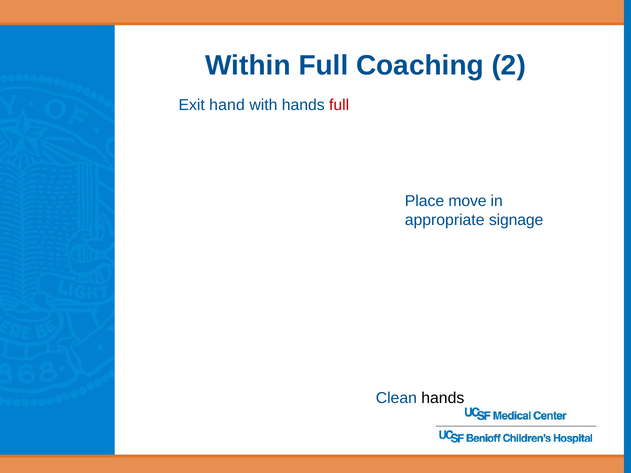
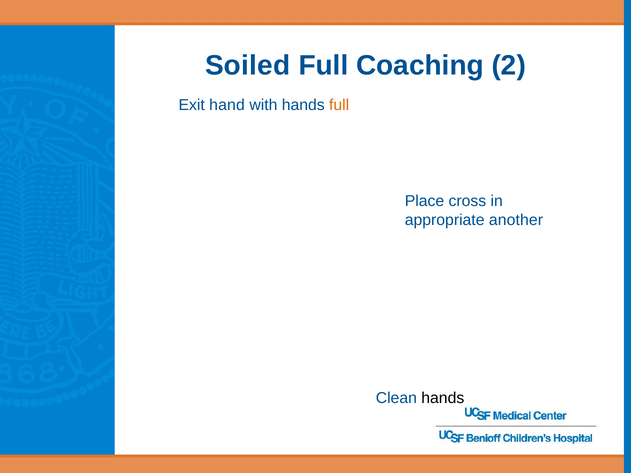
Within: Within -> Soiled
full at (339, 105) colour: red -> orange
move: move -> cross
signage: signage -> another
